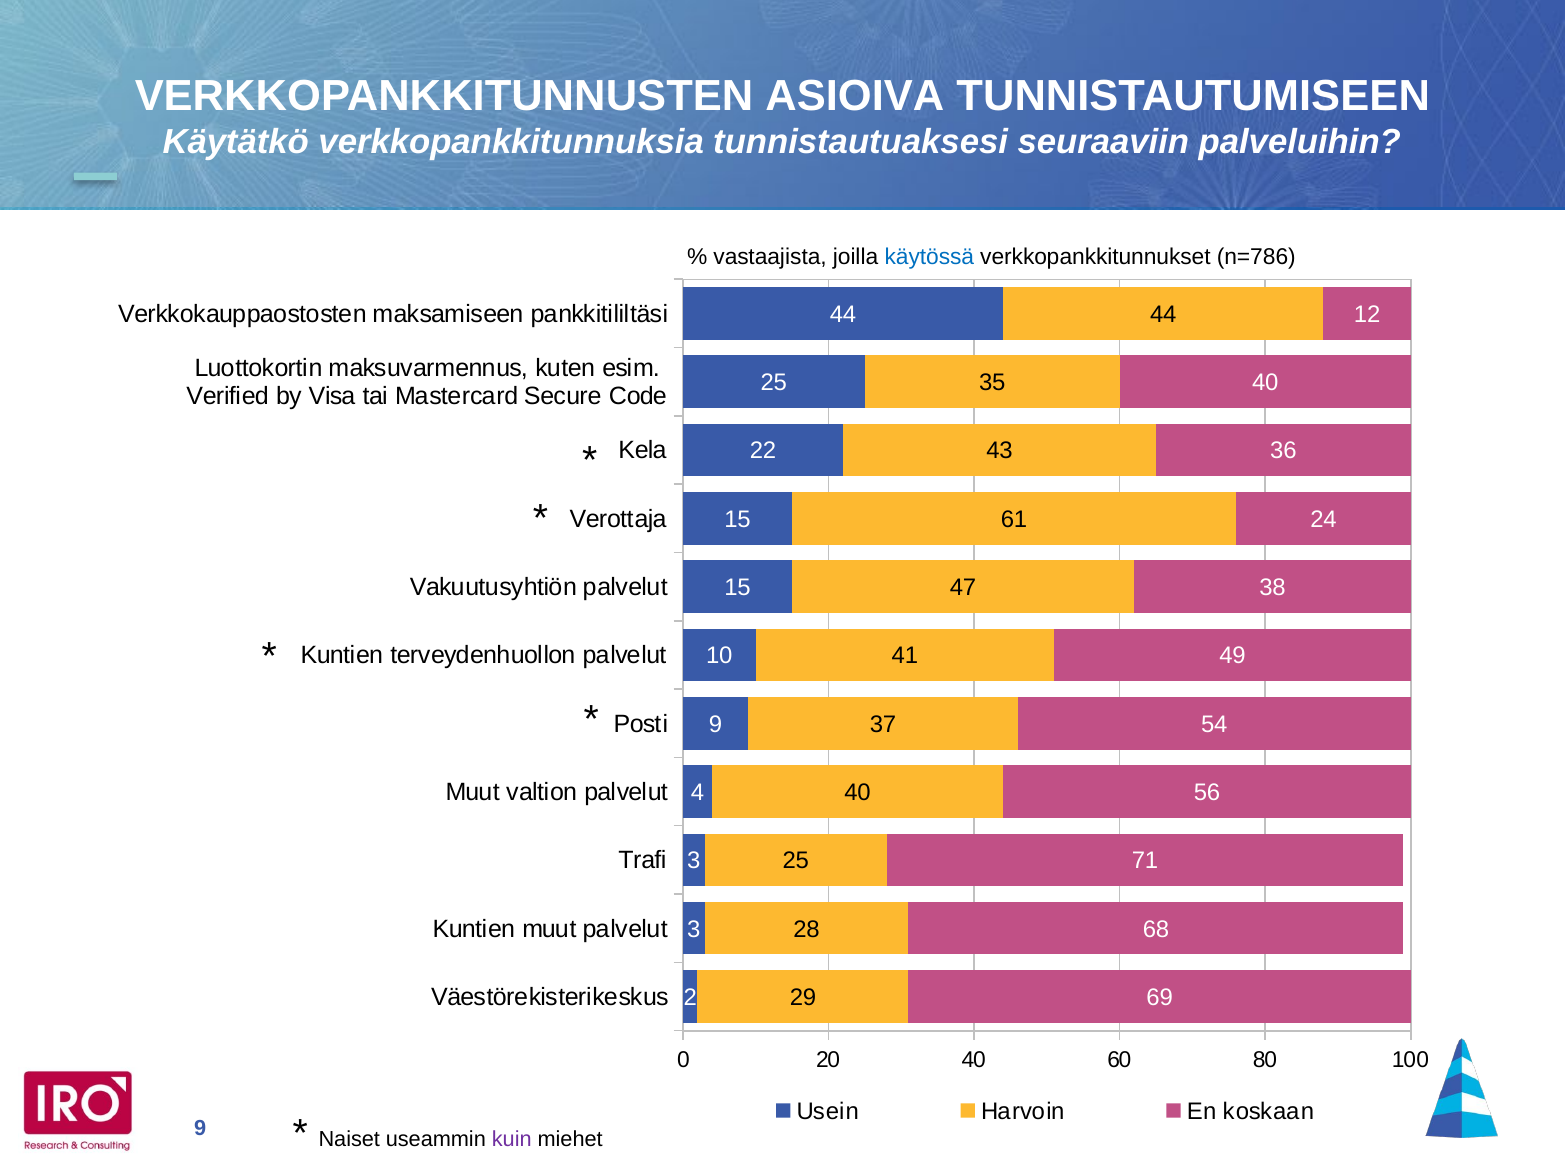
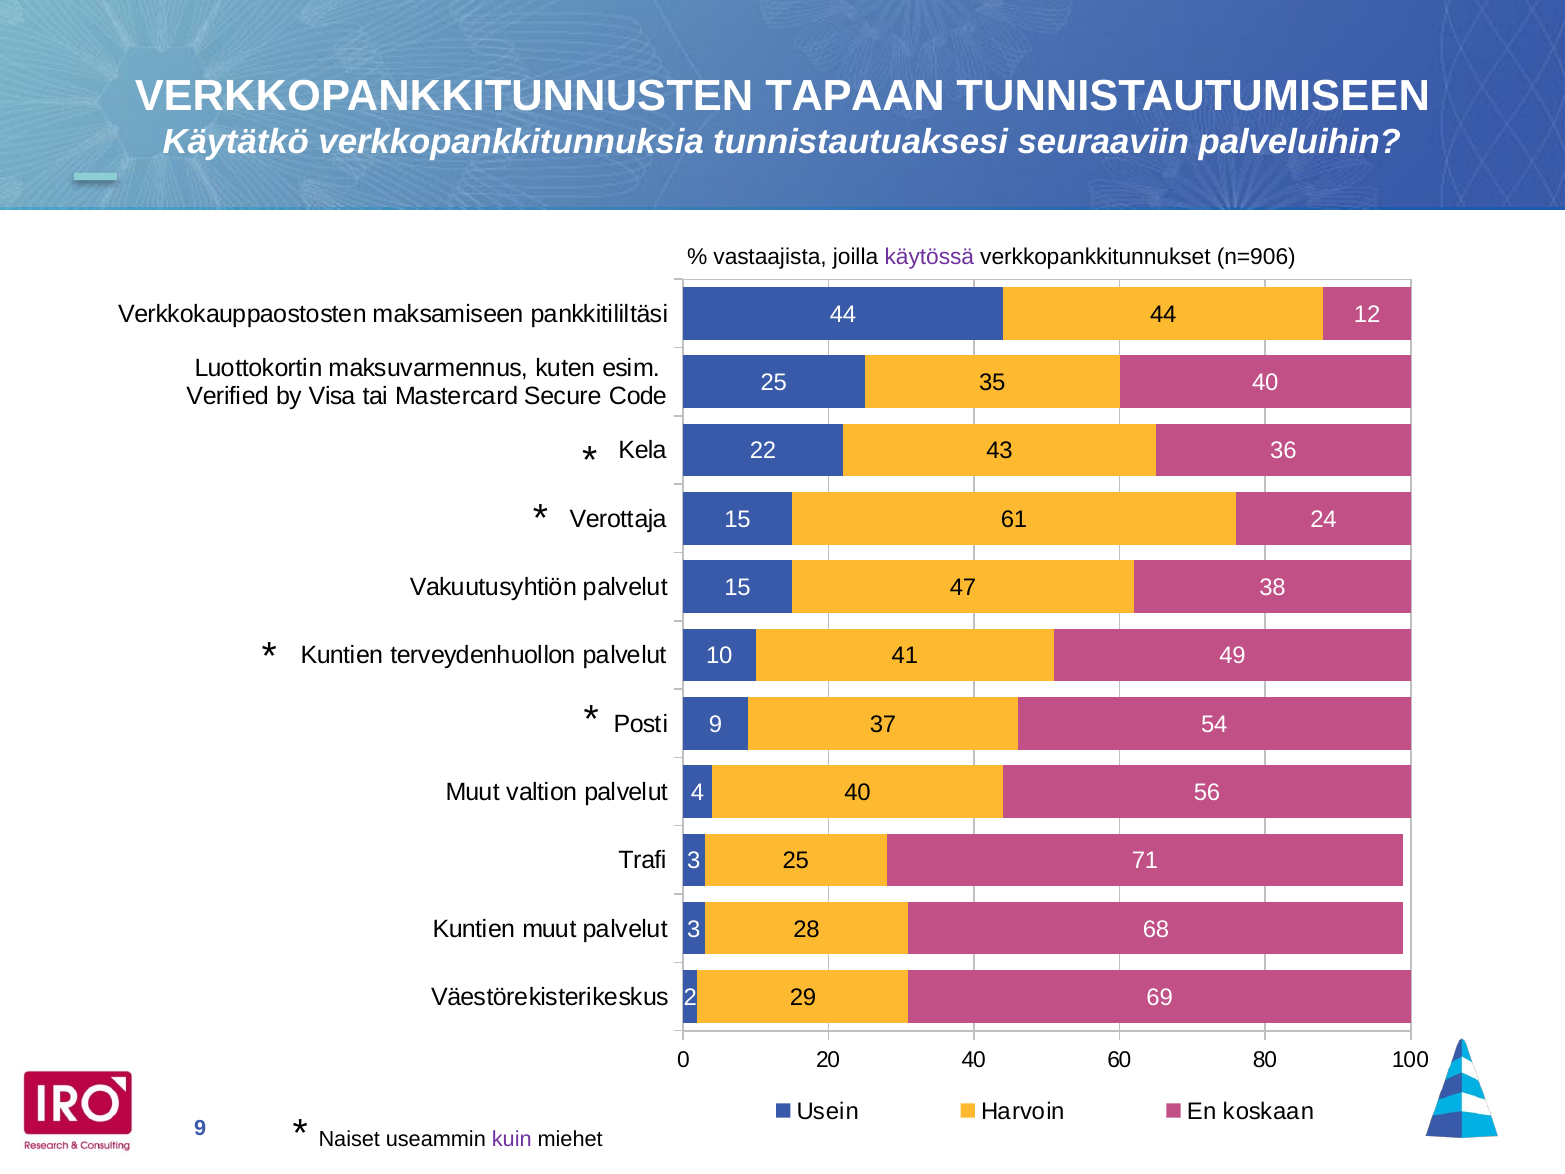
ASIOIVA: ASIOIVA -> TAPAAN
käytössä colour: blue -> purple
n=786: n=786 -> n=906
